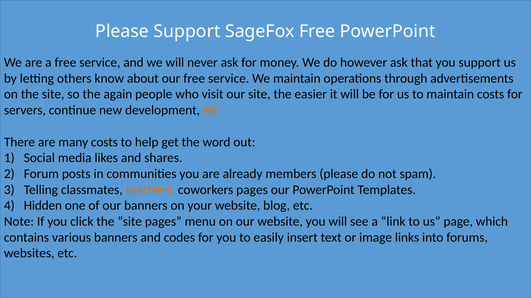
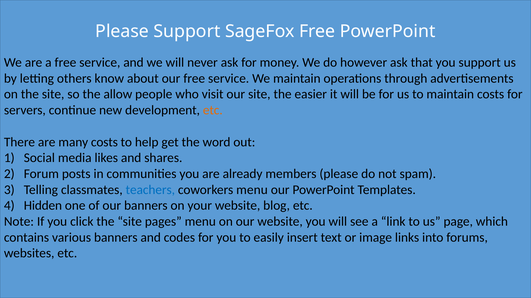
again: again -> allow
teachers colour: orange -> blue
coworkers pages: pages -> menu
